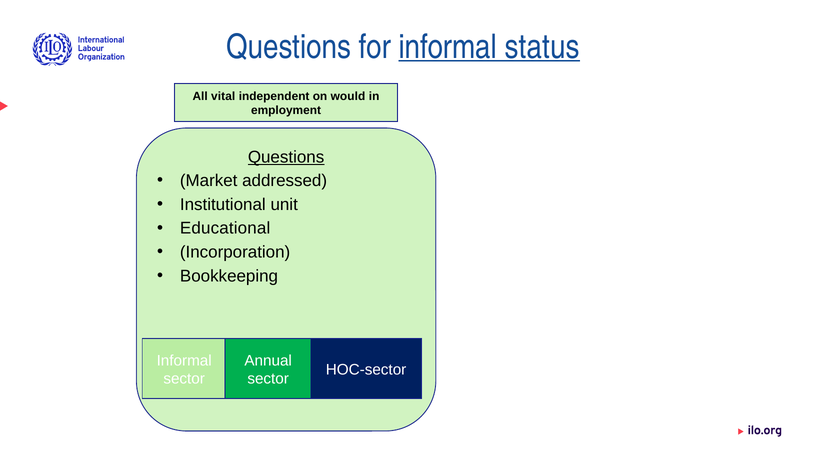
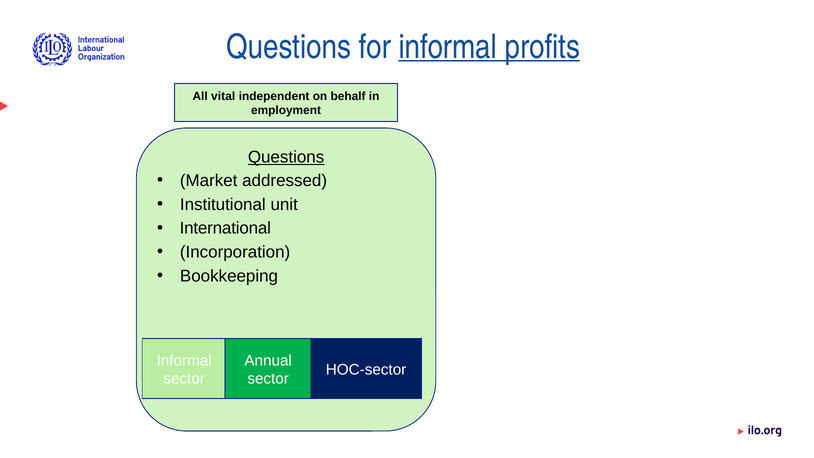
status: status -> profits
would: would -> behalf
Educational: Educational -> International
